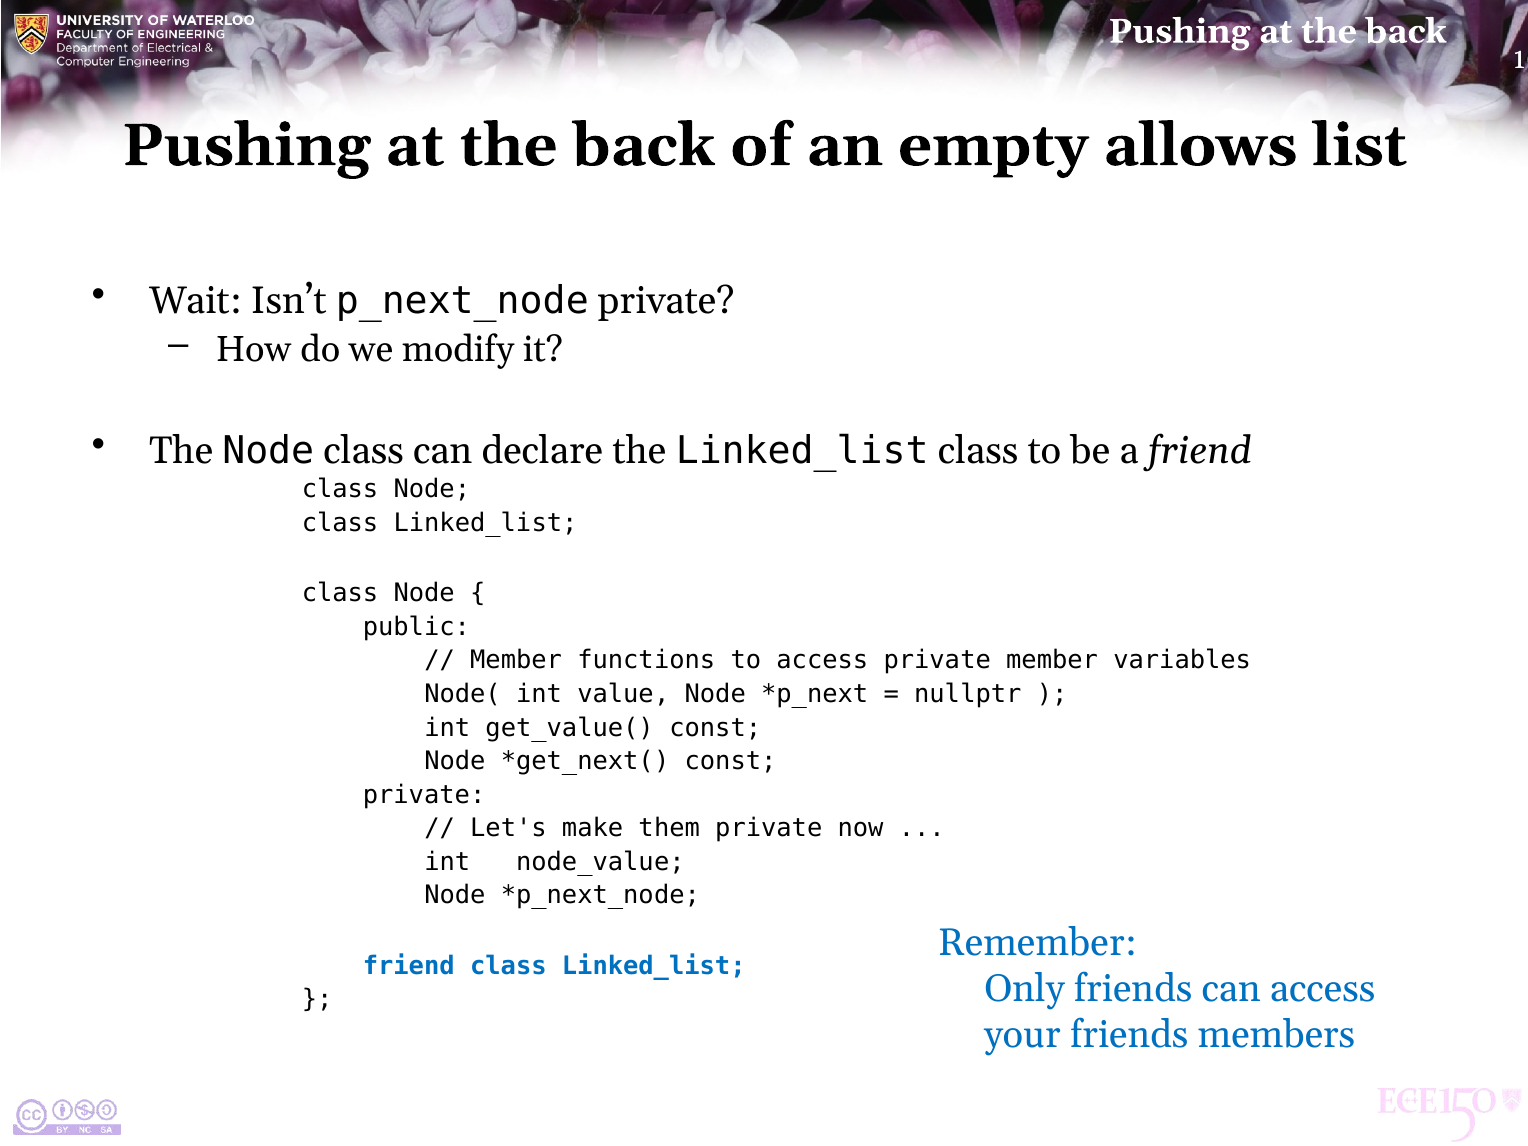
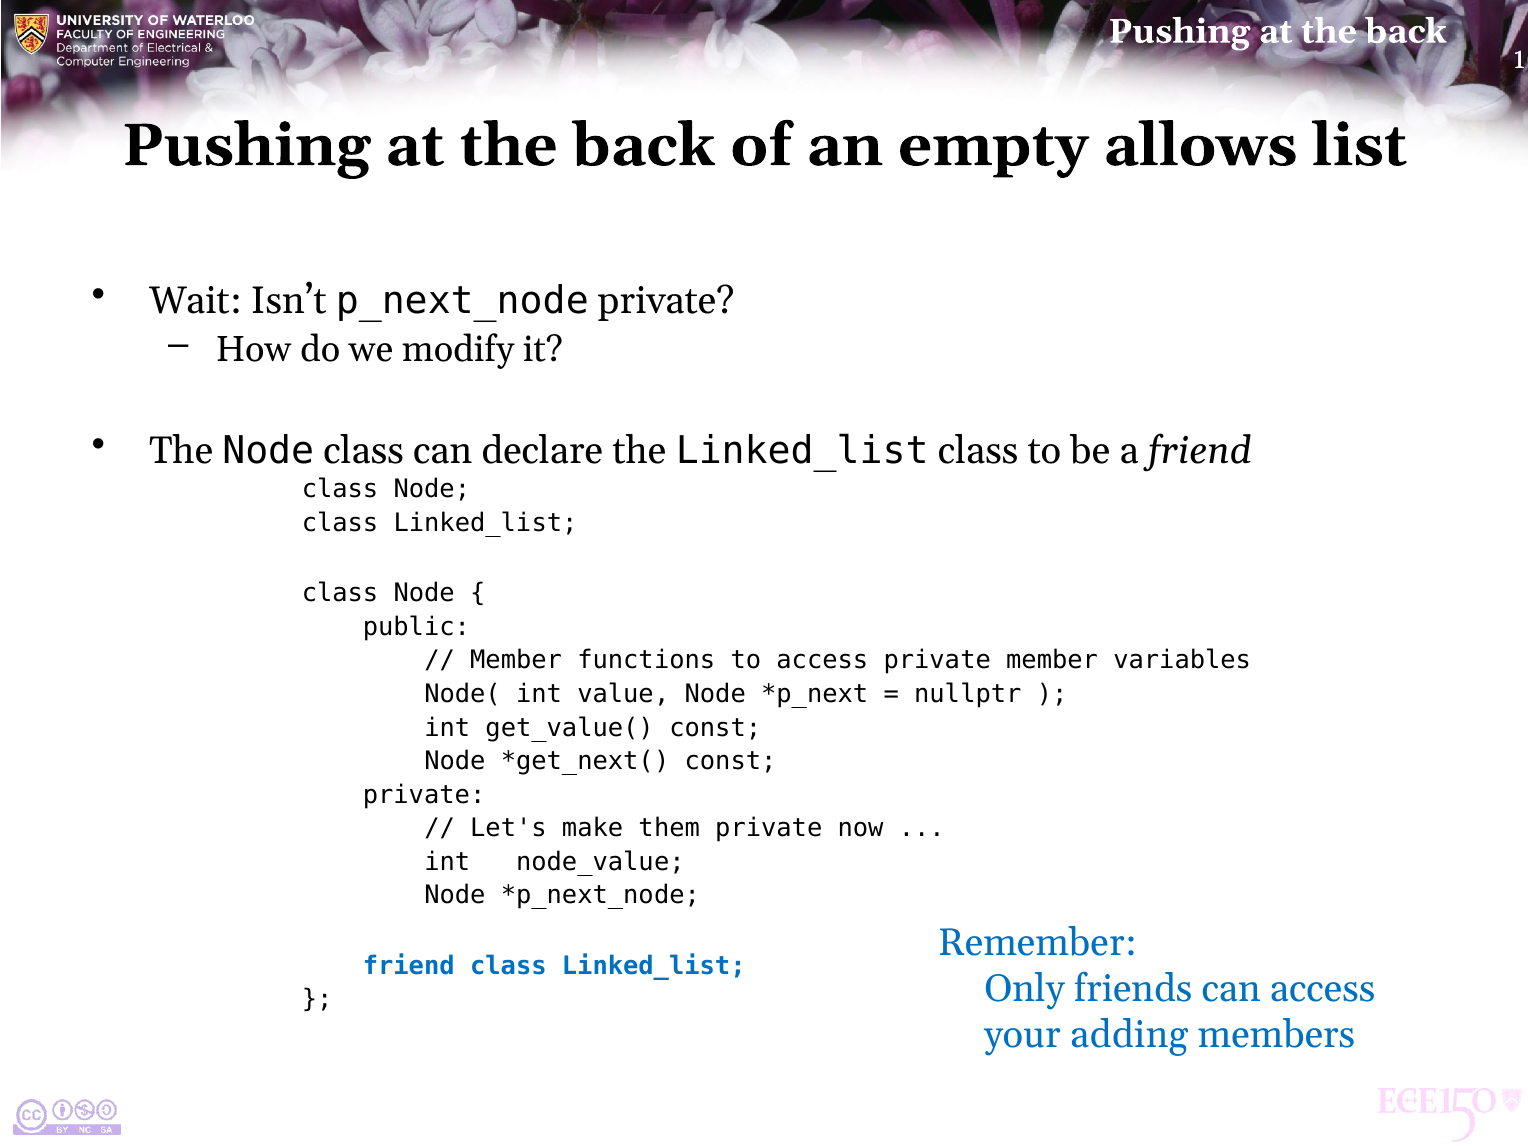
your friends: friends -> adding
